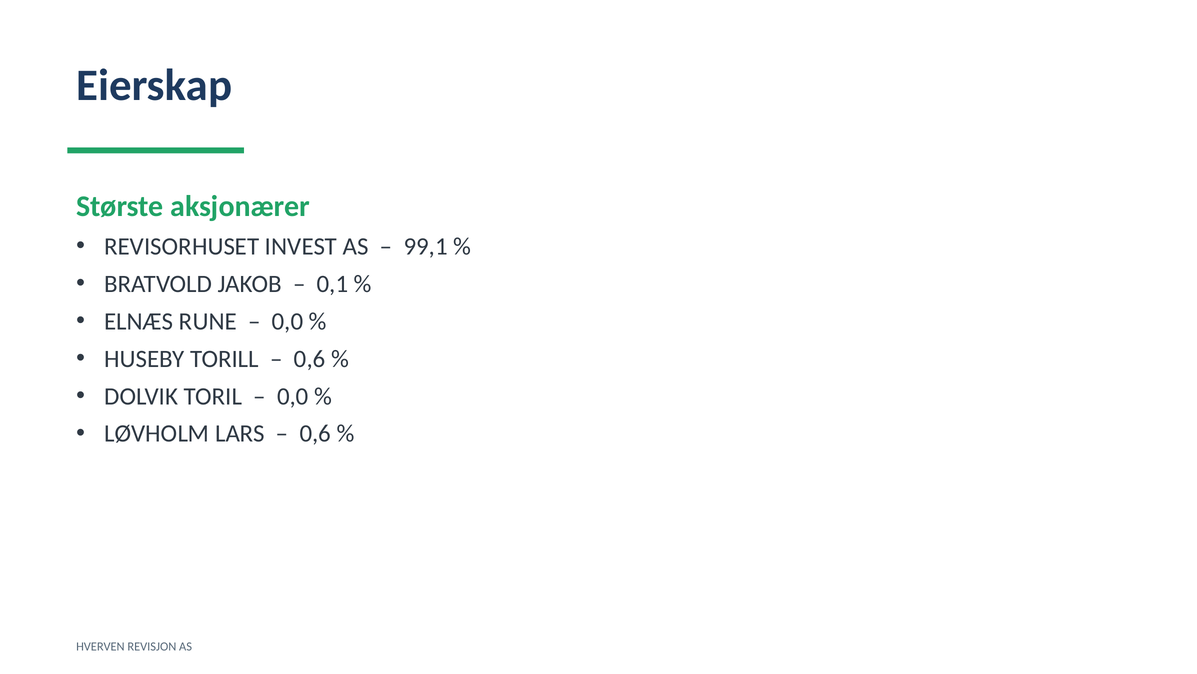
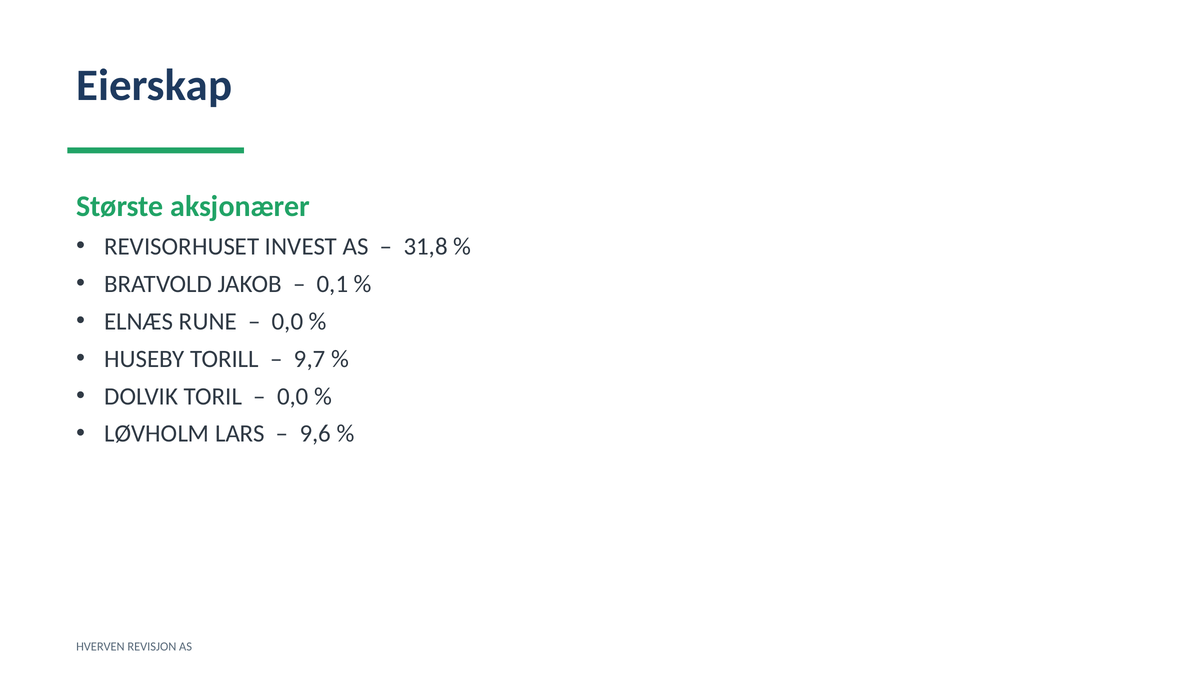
99,1: 99,1 -> 31,8
0,6 at (310, 358): 0,6 -> 9,7
0,6 at (315, 433): 0,6 -> 9,6
